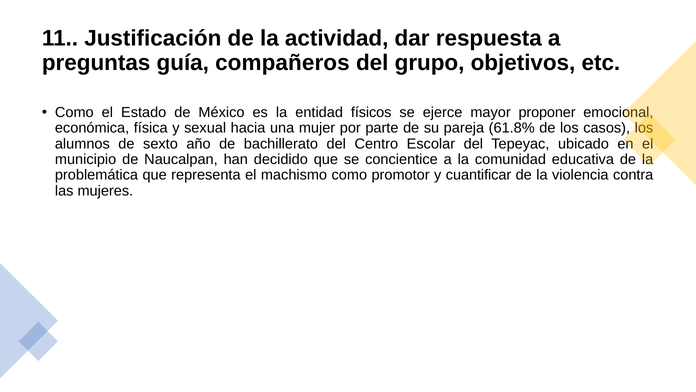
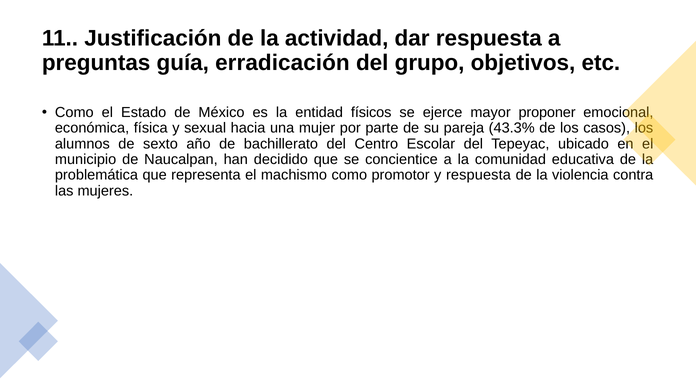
compañeros: compañeros -> erradicación
61.8%: 61.8% -> 43.3%
y cuantificar: cuantificar -> respuesta
